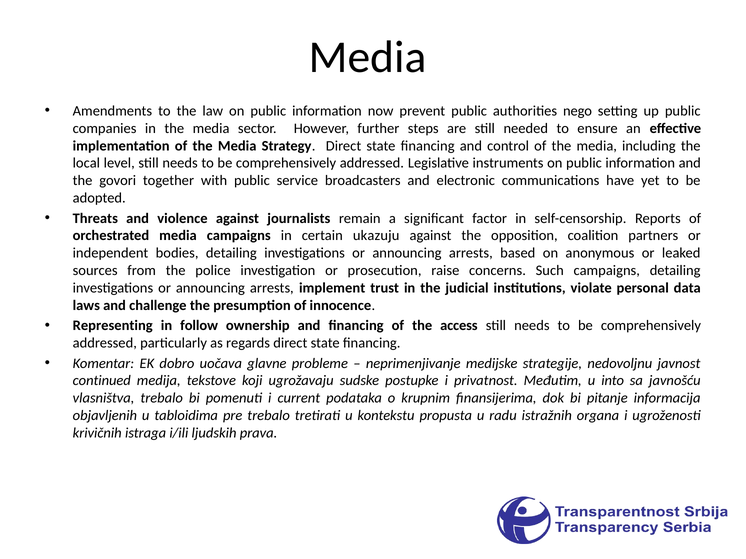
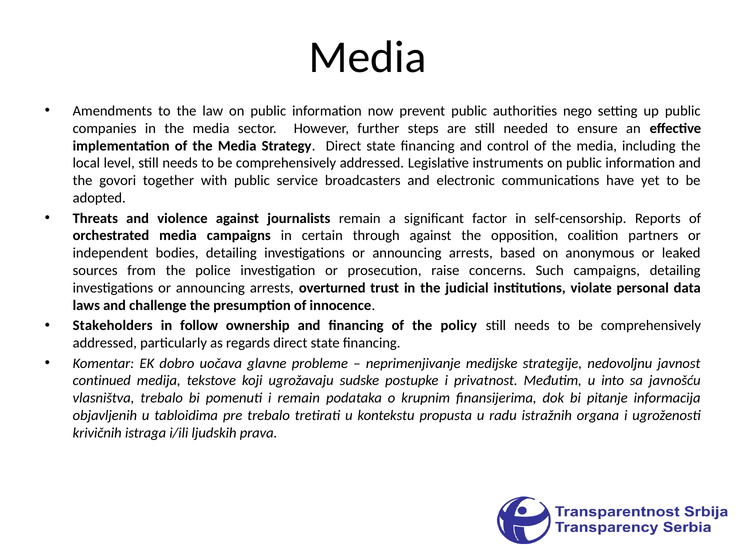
ukazuju: ukazuju -> through
implement: implement -> overturned
Representing: Representing -> Stakeholders
access: access -> policy
i current: current -> remain
